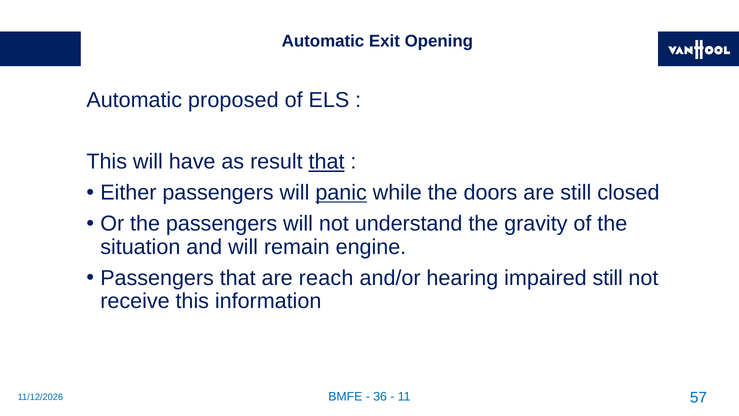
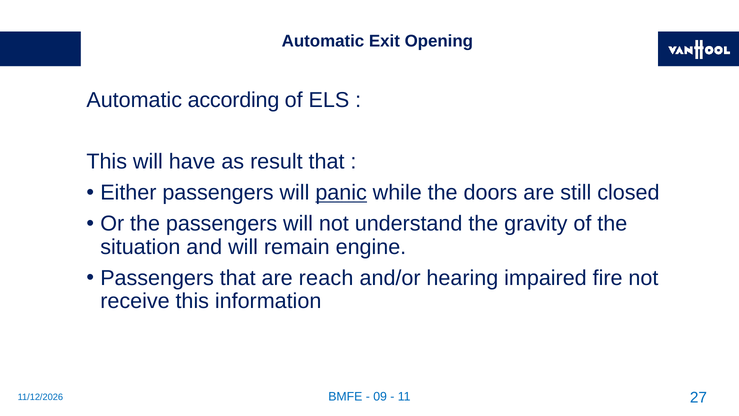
proposed: proposed -> according
that at (327, 162) underline: present -> none
impaired still: still -> fire
36: 36 -> 09
57: 57 -> 27
